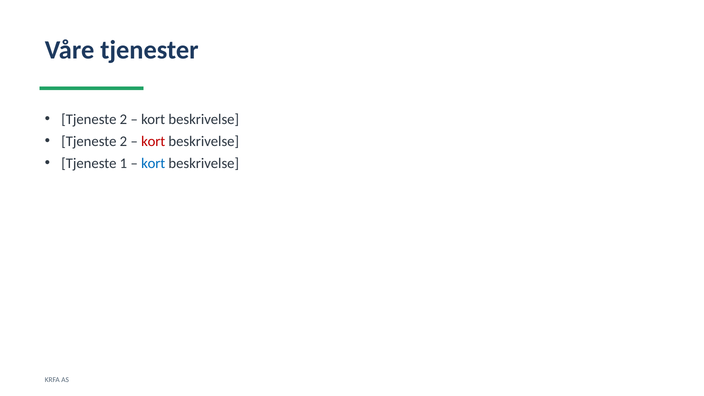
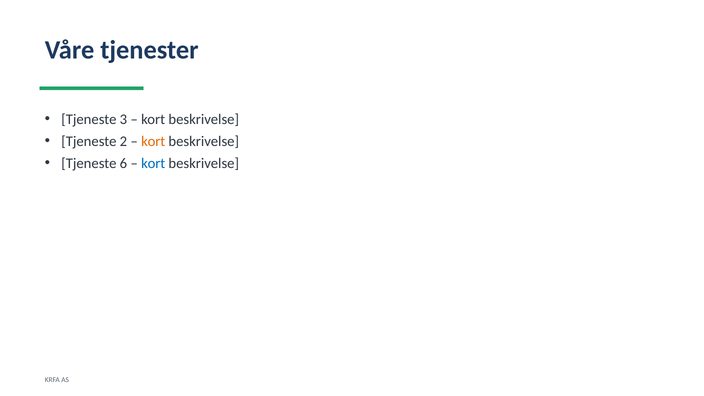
2 at (123, 119): 2 -> 3
kort at (153, 141) colour: red -> orange
1: 1 -> 6
